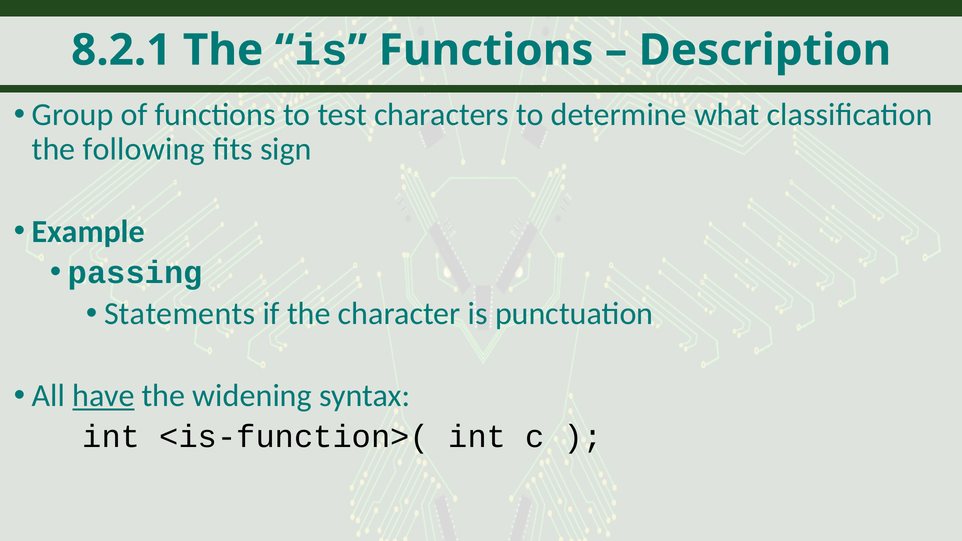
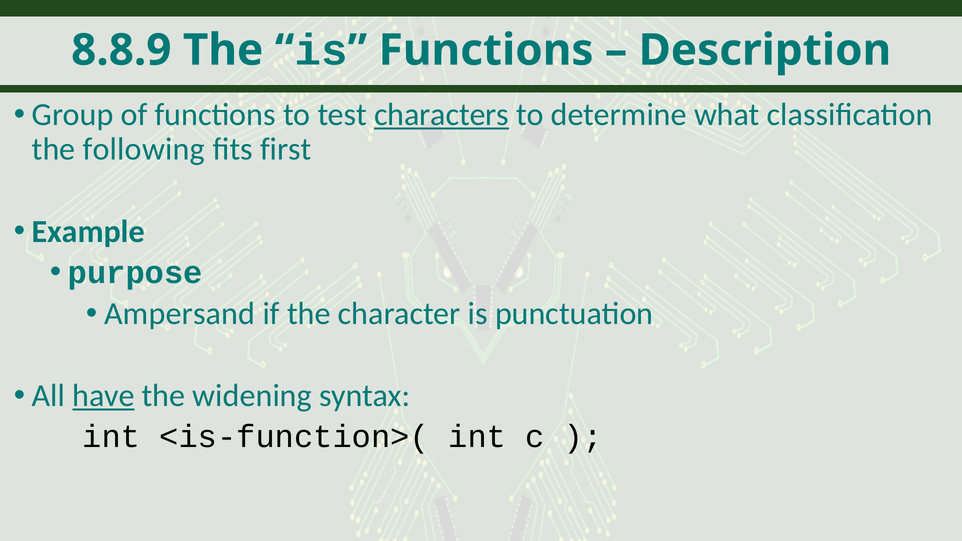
8.2.1: 8.2.1 -> 8.8.9
characters underline: none -> present
sign: sign -> first
passing: passing -> purpose
Statements: Statements -> Ampersand
